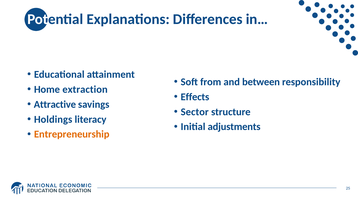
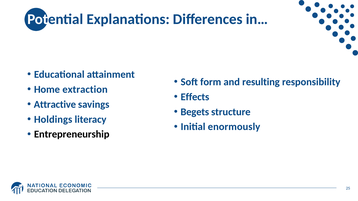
from: from -> form
between: between -> resulting
Sector: Sector -> Begets
adjustments: adjustments -> enormously
Entrepreneurship colour: orange -> black
